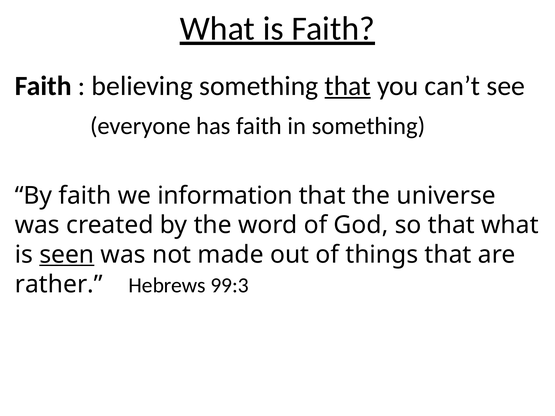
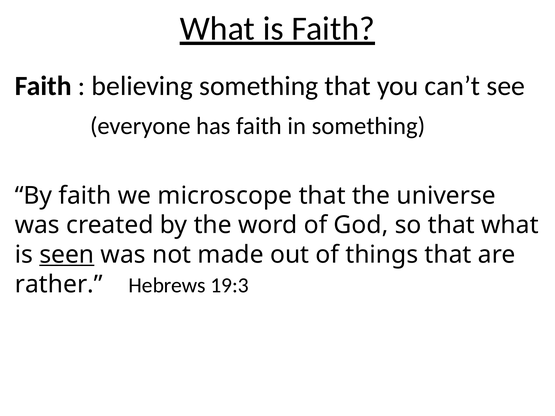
that at (348, 86) underline: present -> none
information: information -> microscope
99:3: 99:3 -> 19:3
